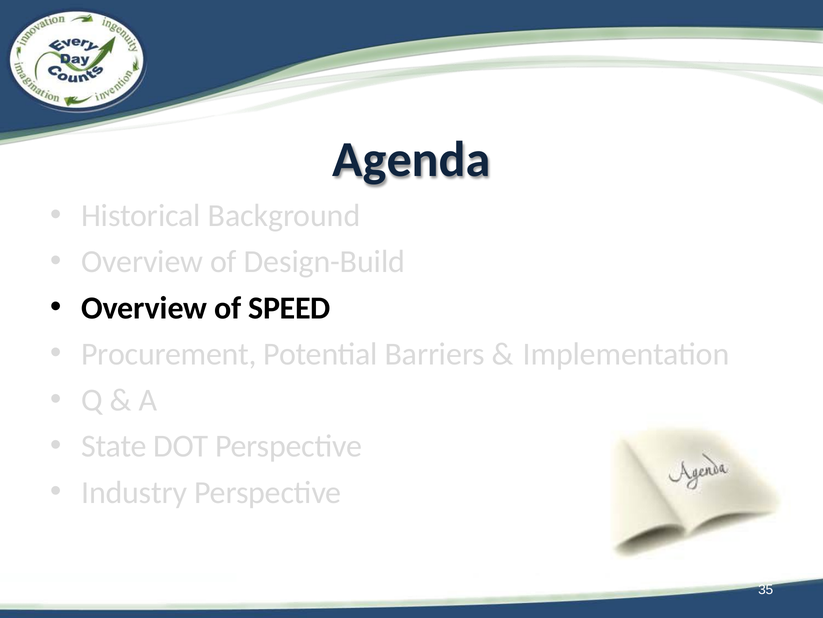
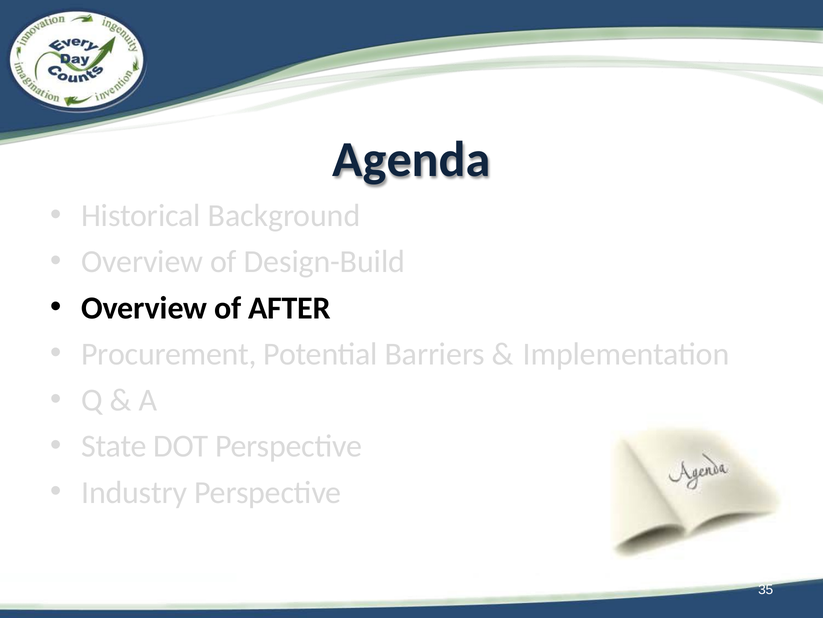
SPEED: SPEED -> AFTER
